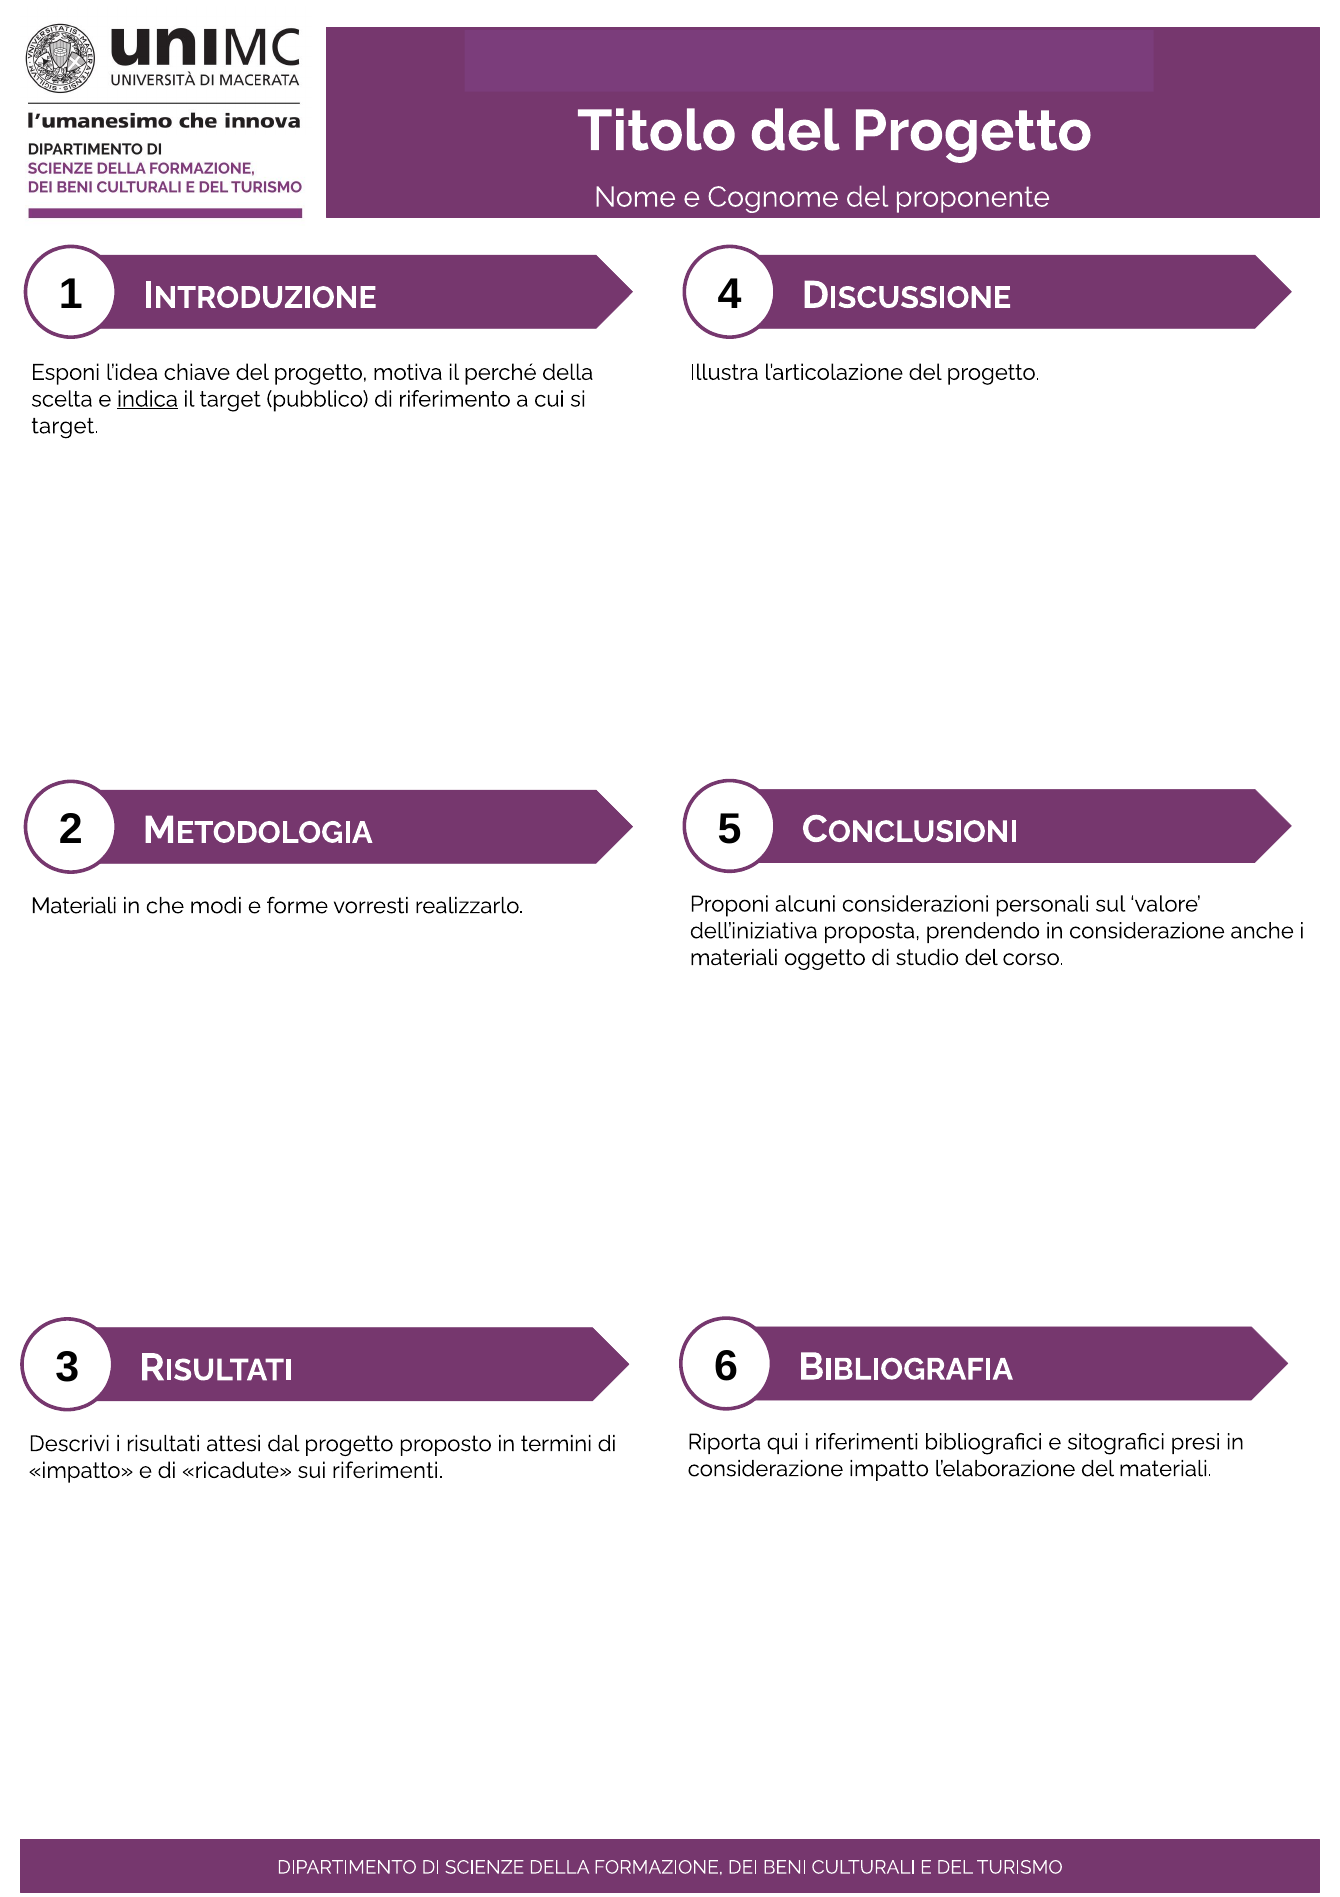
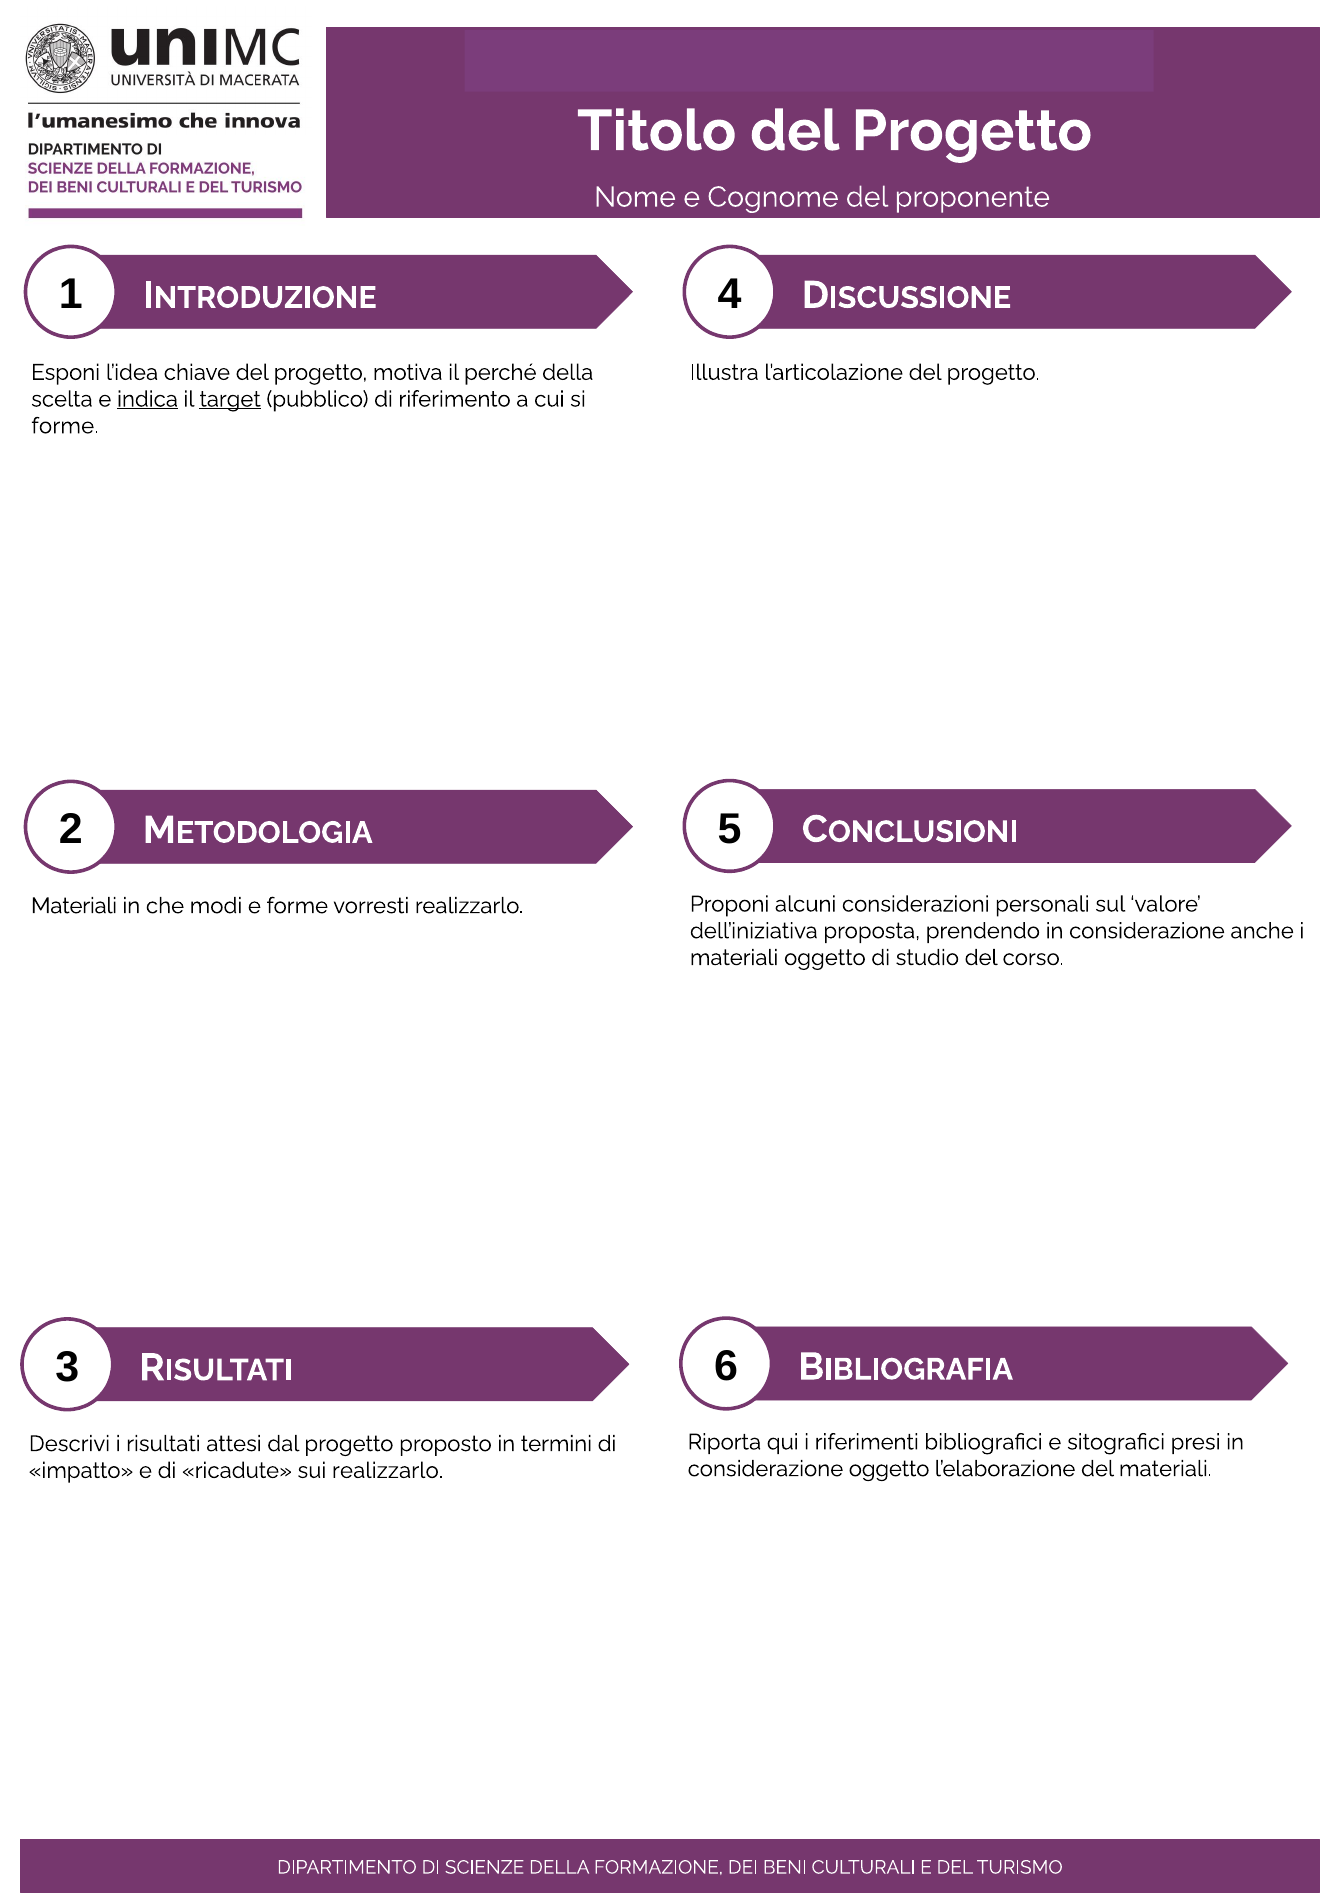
target at (230, 399) underline: none -> present
target at (65, 426): target -> forme
considerazione impatto: impatto -> oggetto
sui riferimenti: riferimenti -> realizzarlo
